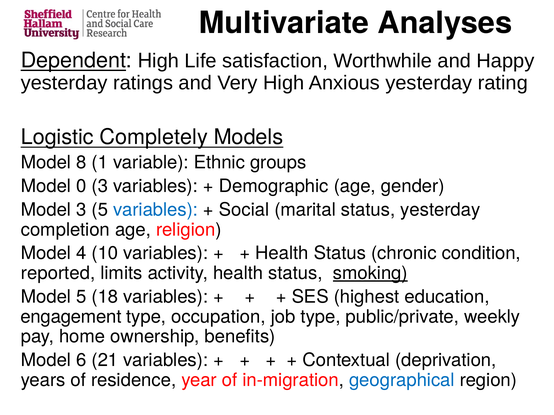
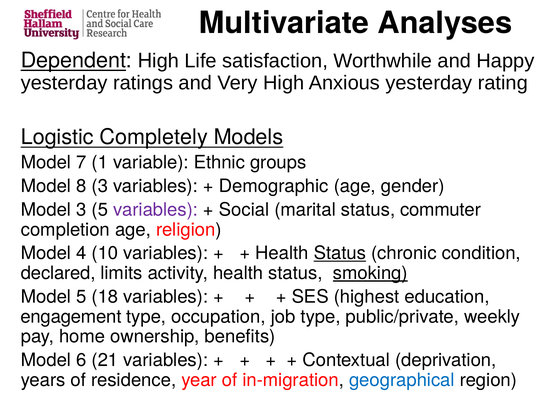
8: 8 -> 7
0: 0 -> 8
variables at (156, 210) colour: blue -> purple
status yesterday: yesterday -> commuter
Status at (340, 253) underline: none -> present
reported: reported -> declared
